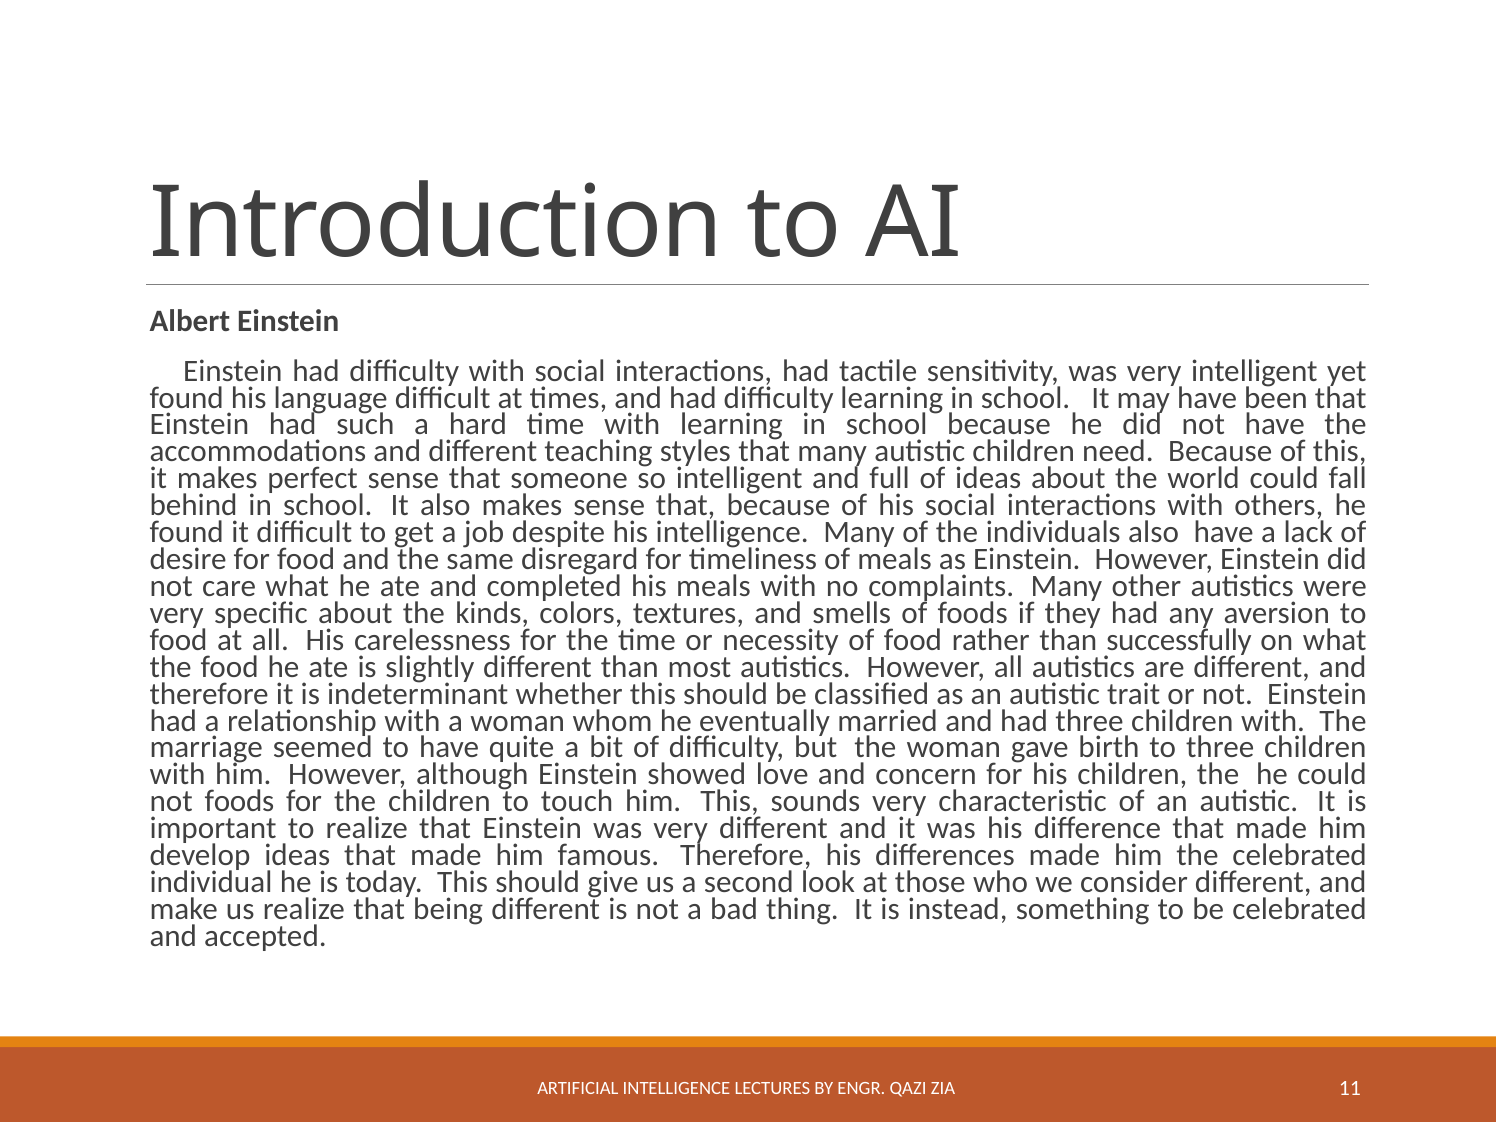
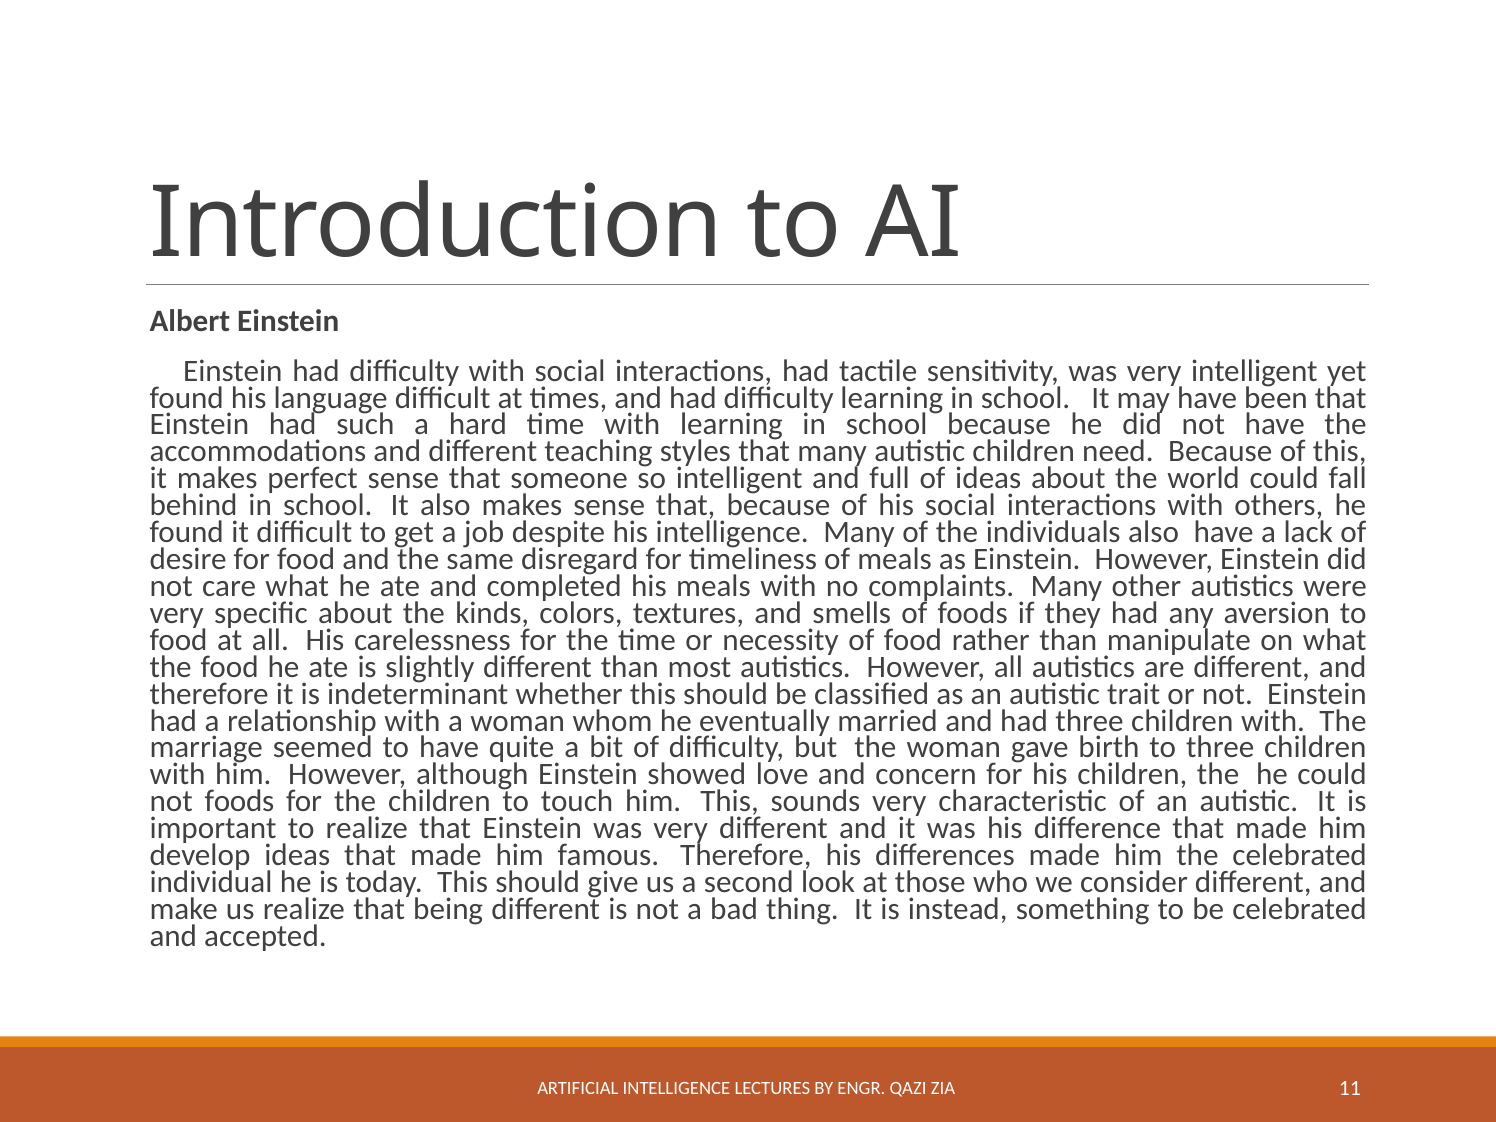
successfully: successfully -> manipulate
